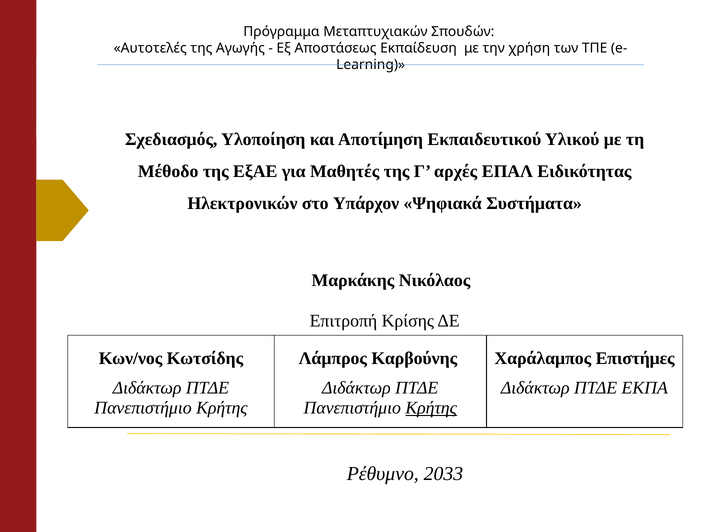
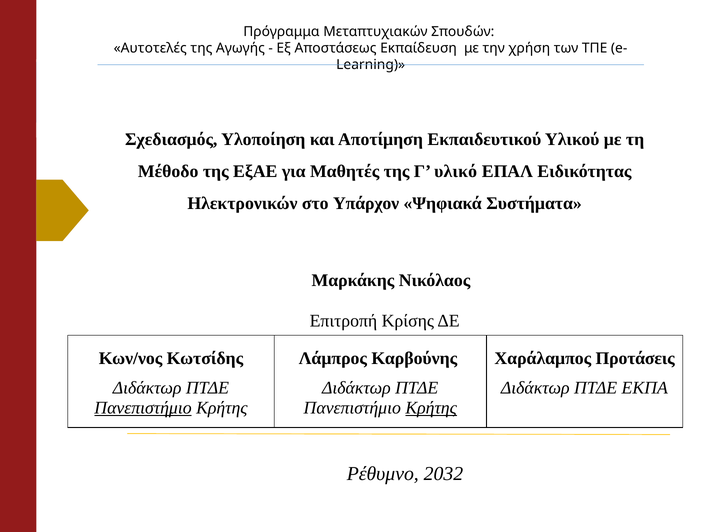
αρχές: αρχές -> υλικό
Επιστήμες: Επιστήμες -> Προτάσεις
Πανεπιστήμιο at (143, 408) underline: none -> present
2033: 2033 -> 2032
